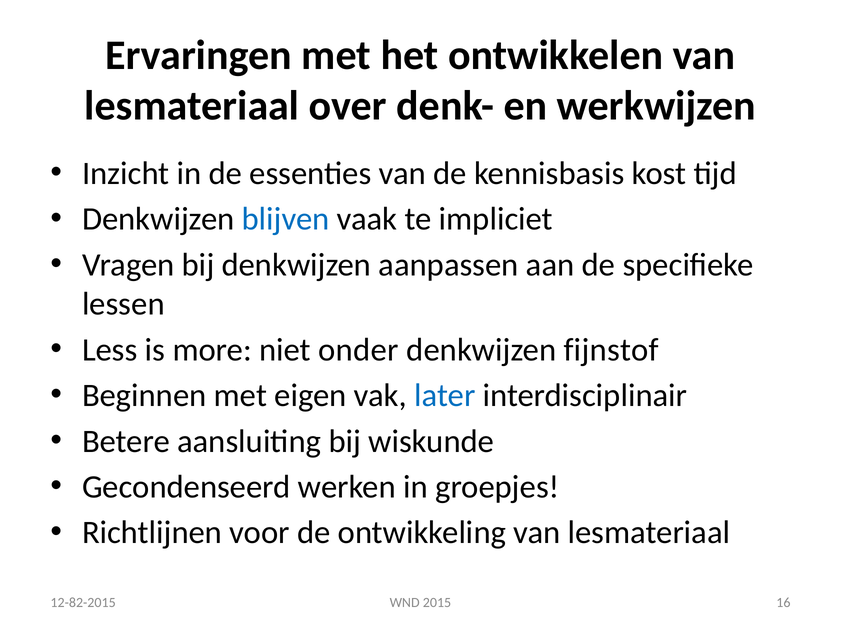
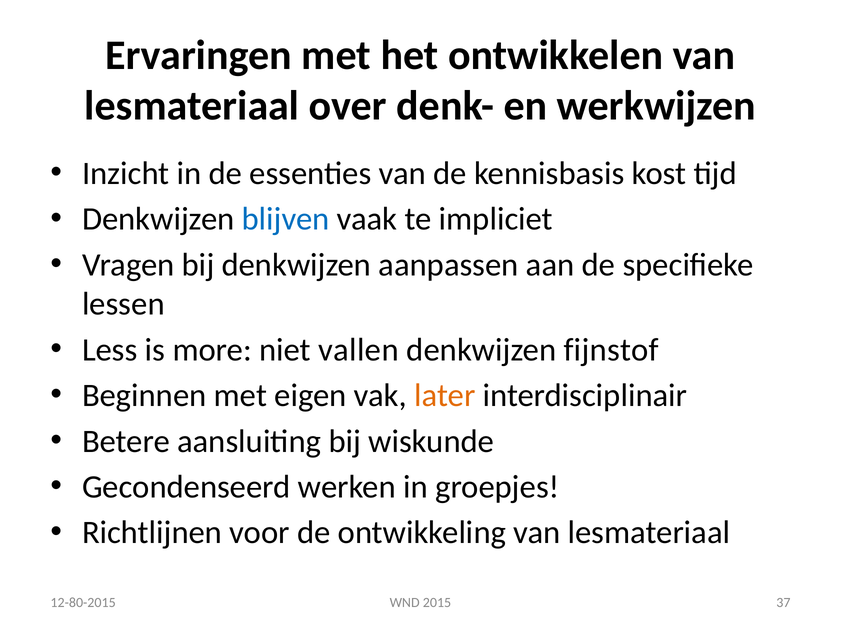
onder: onder -> vallen
later colour: blue -> orange
16: 16 -> 37
12-82-2015: 12-82-2015 -> 12-80-2015
